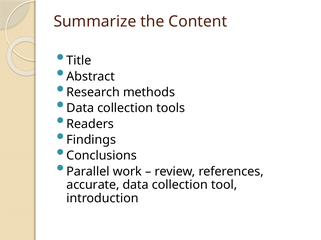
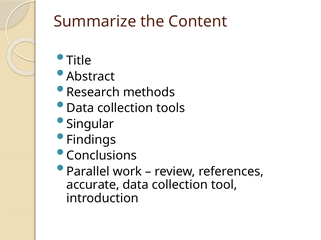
Readers: Readers -> Singular
